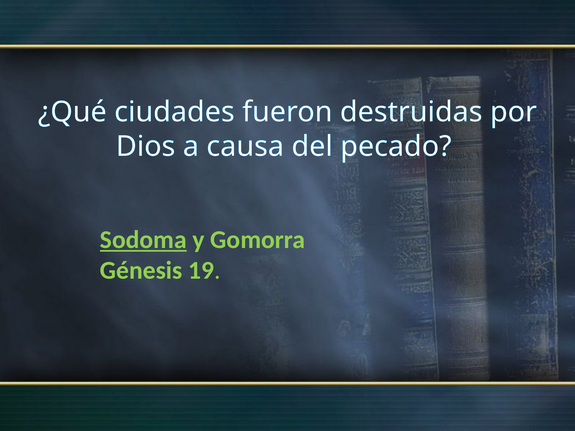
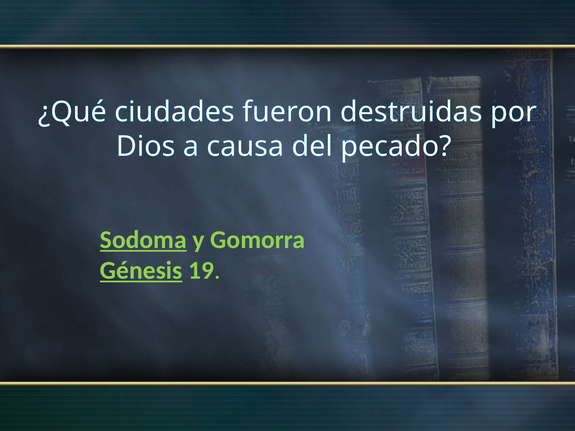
Génesis underline: none -> present
